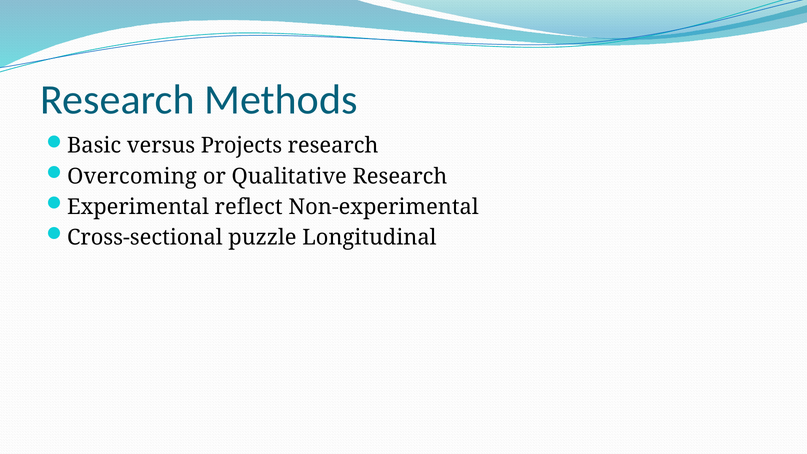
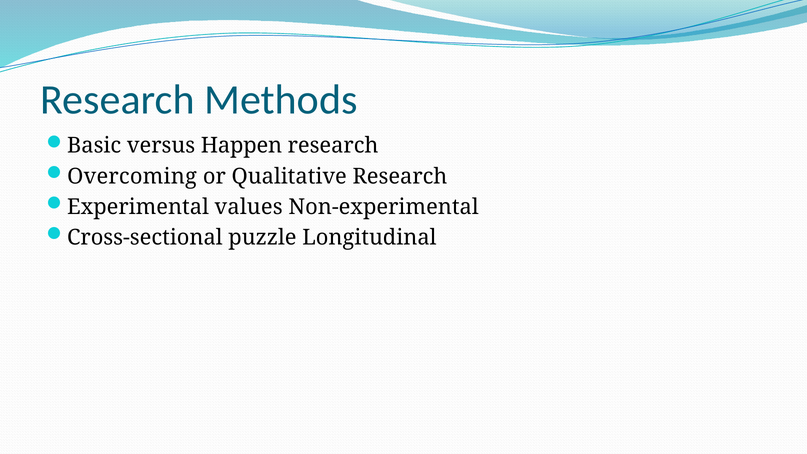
Projects: Projects -> Happen
reflect: reflect -> values
